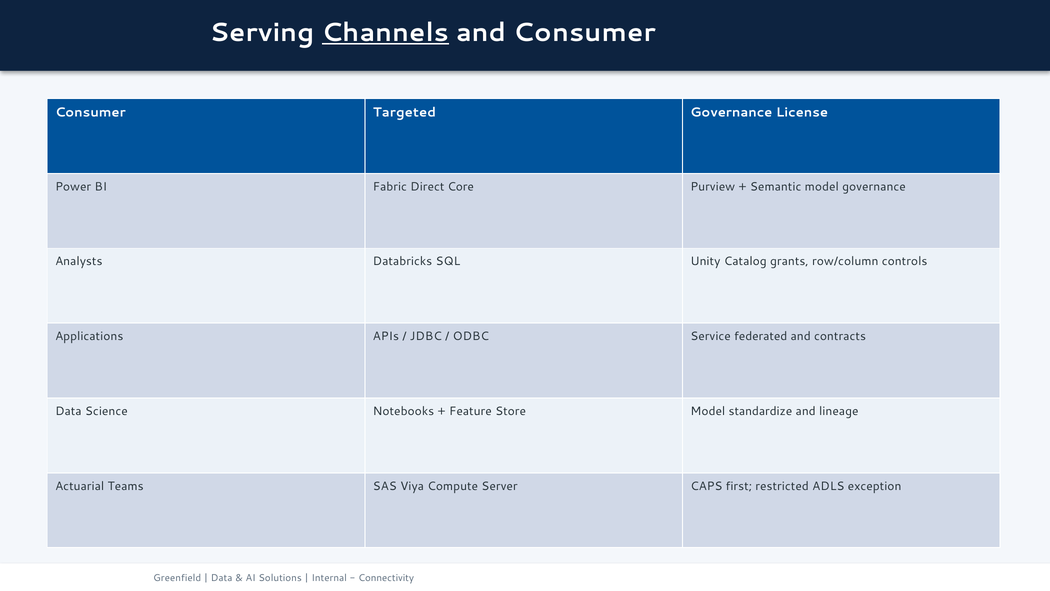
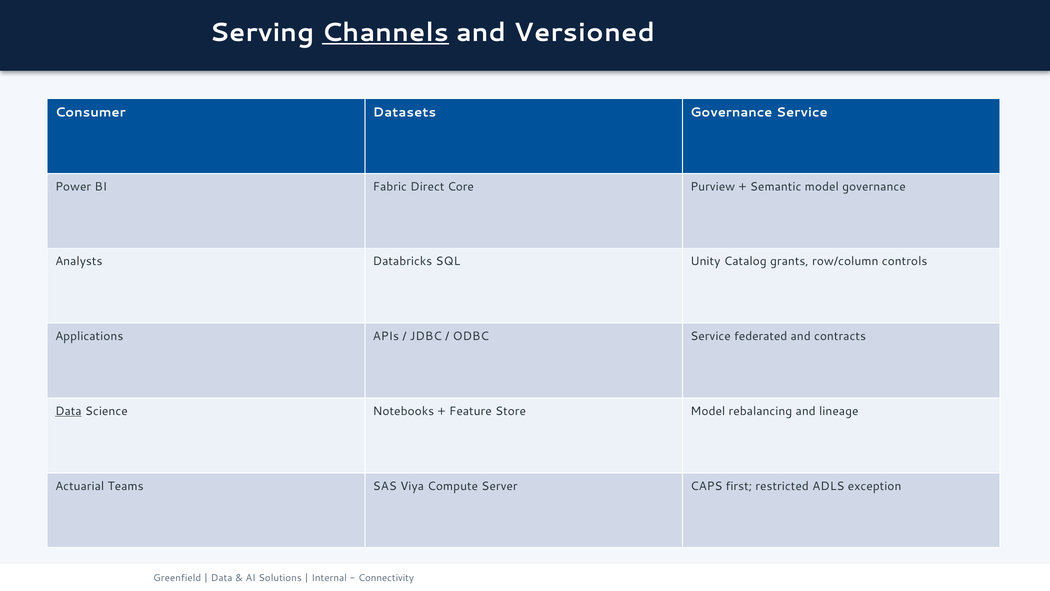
and Consumer: Consumer -> Versioned
Targeted: Targeted -> Datasets
Governance License: License -> Service
Data at (68, 411) underline: none -> present
standardize: standardize -> rebalancing
